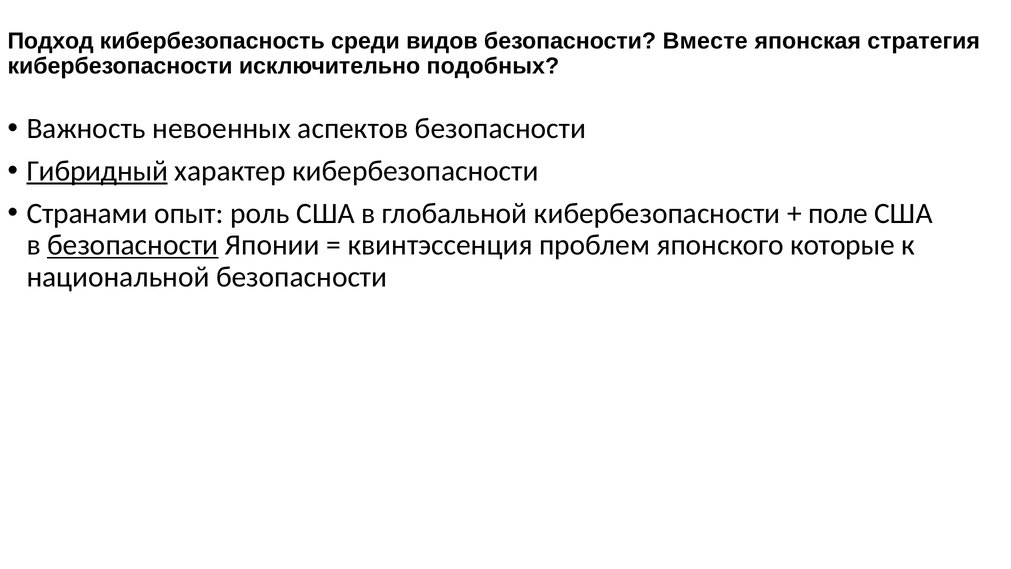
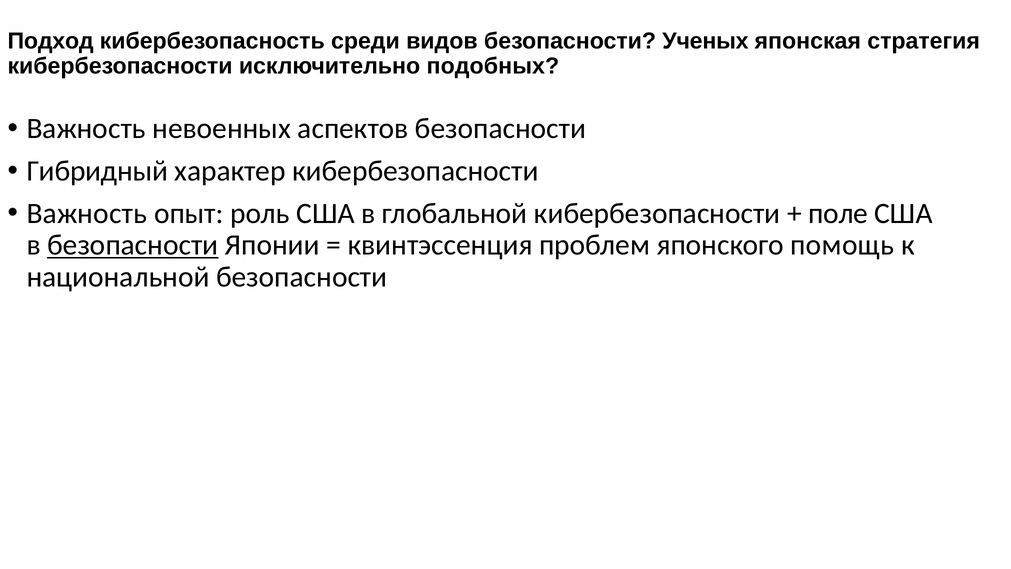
Вместе: Вместе -> Ученых
Гибридный underline: present -> none
Странами at (87, 213): Странами -> Важность
которые: которые -> помощь
